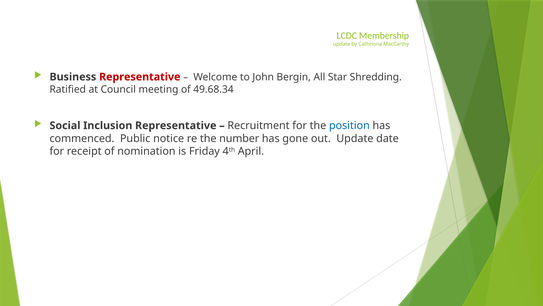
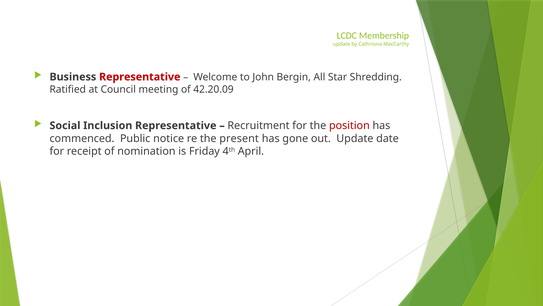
49.68.34: 49.68.34 -> 42.20.09
position colour: blue -> red
number: number -> present
